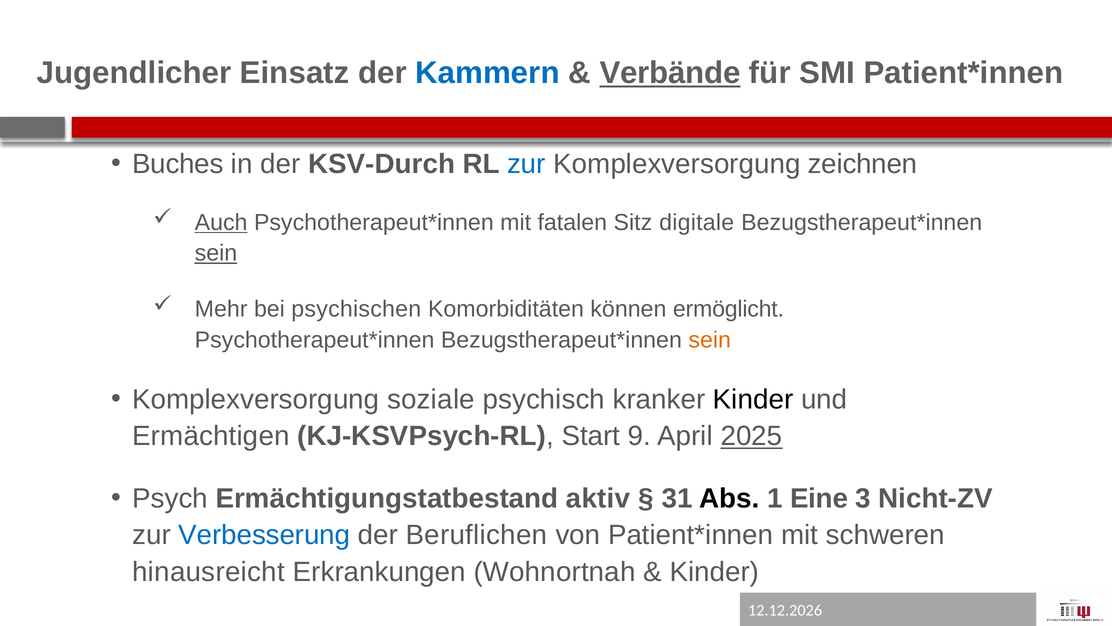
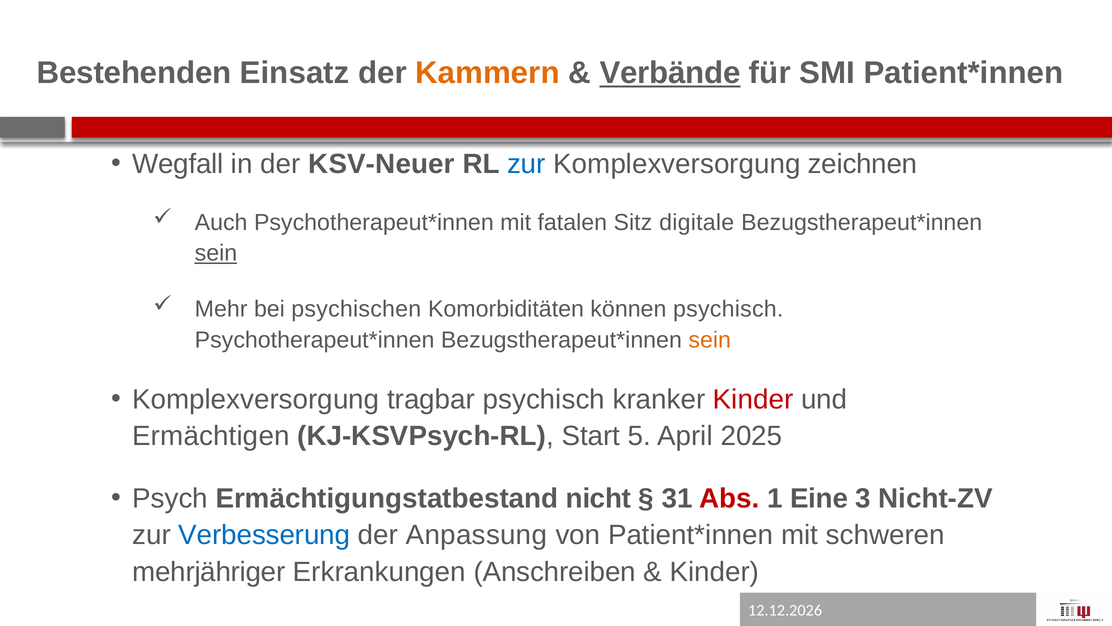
Jugendlicher: Jugendlicher -> Bestehenden
Kammern colour: blue -> orange
Buches: Buches -> Wegfall
KSV-Durch: KSV-Durch -> KSV-Neuer
Auch underline: present -> none
können ermöglicht: ermöglicht -> psychisch
soziale: soziale -> tragbar
Kinder at (753, 399) colour: black -> red
9: 9 -> 5
2025 underline: present -> none
aktiv: aktiv -> nicht
Abs colour: black -> red
Beruflichen: Beruflichen -> Anpassung
hinausreicht: hinausreicht -> mehrjähriger
Wohnortnah: Wohnortnah -> Anschreiben
